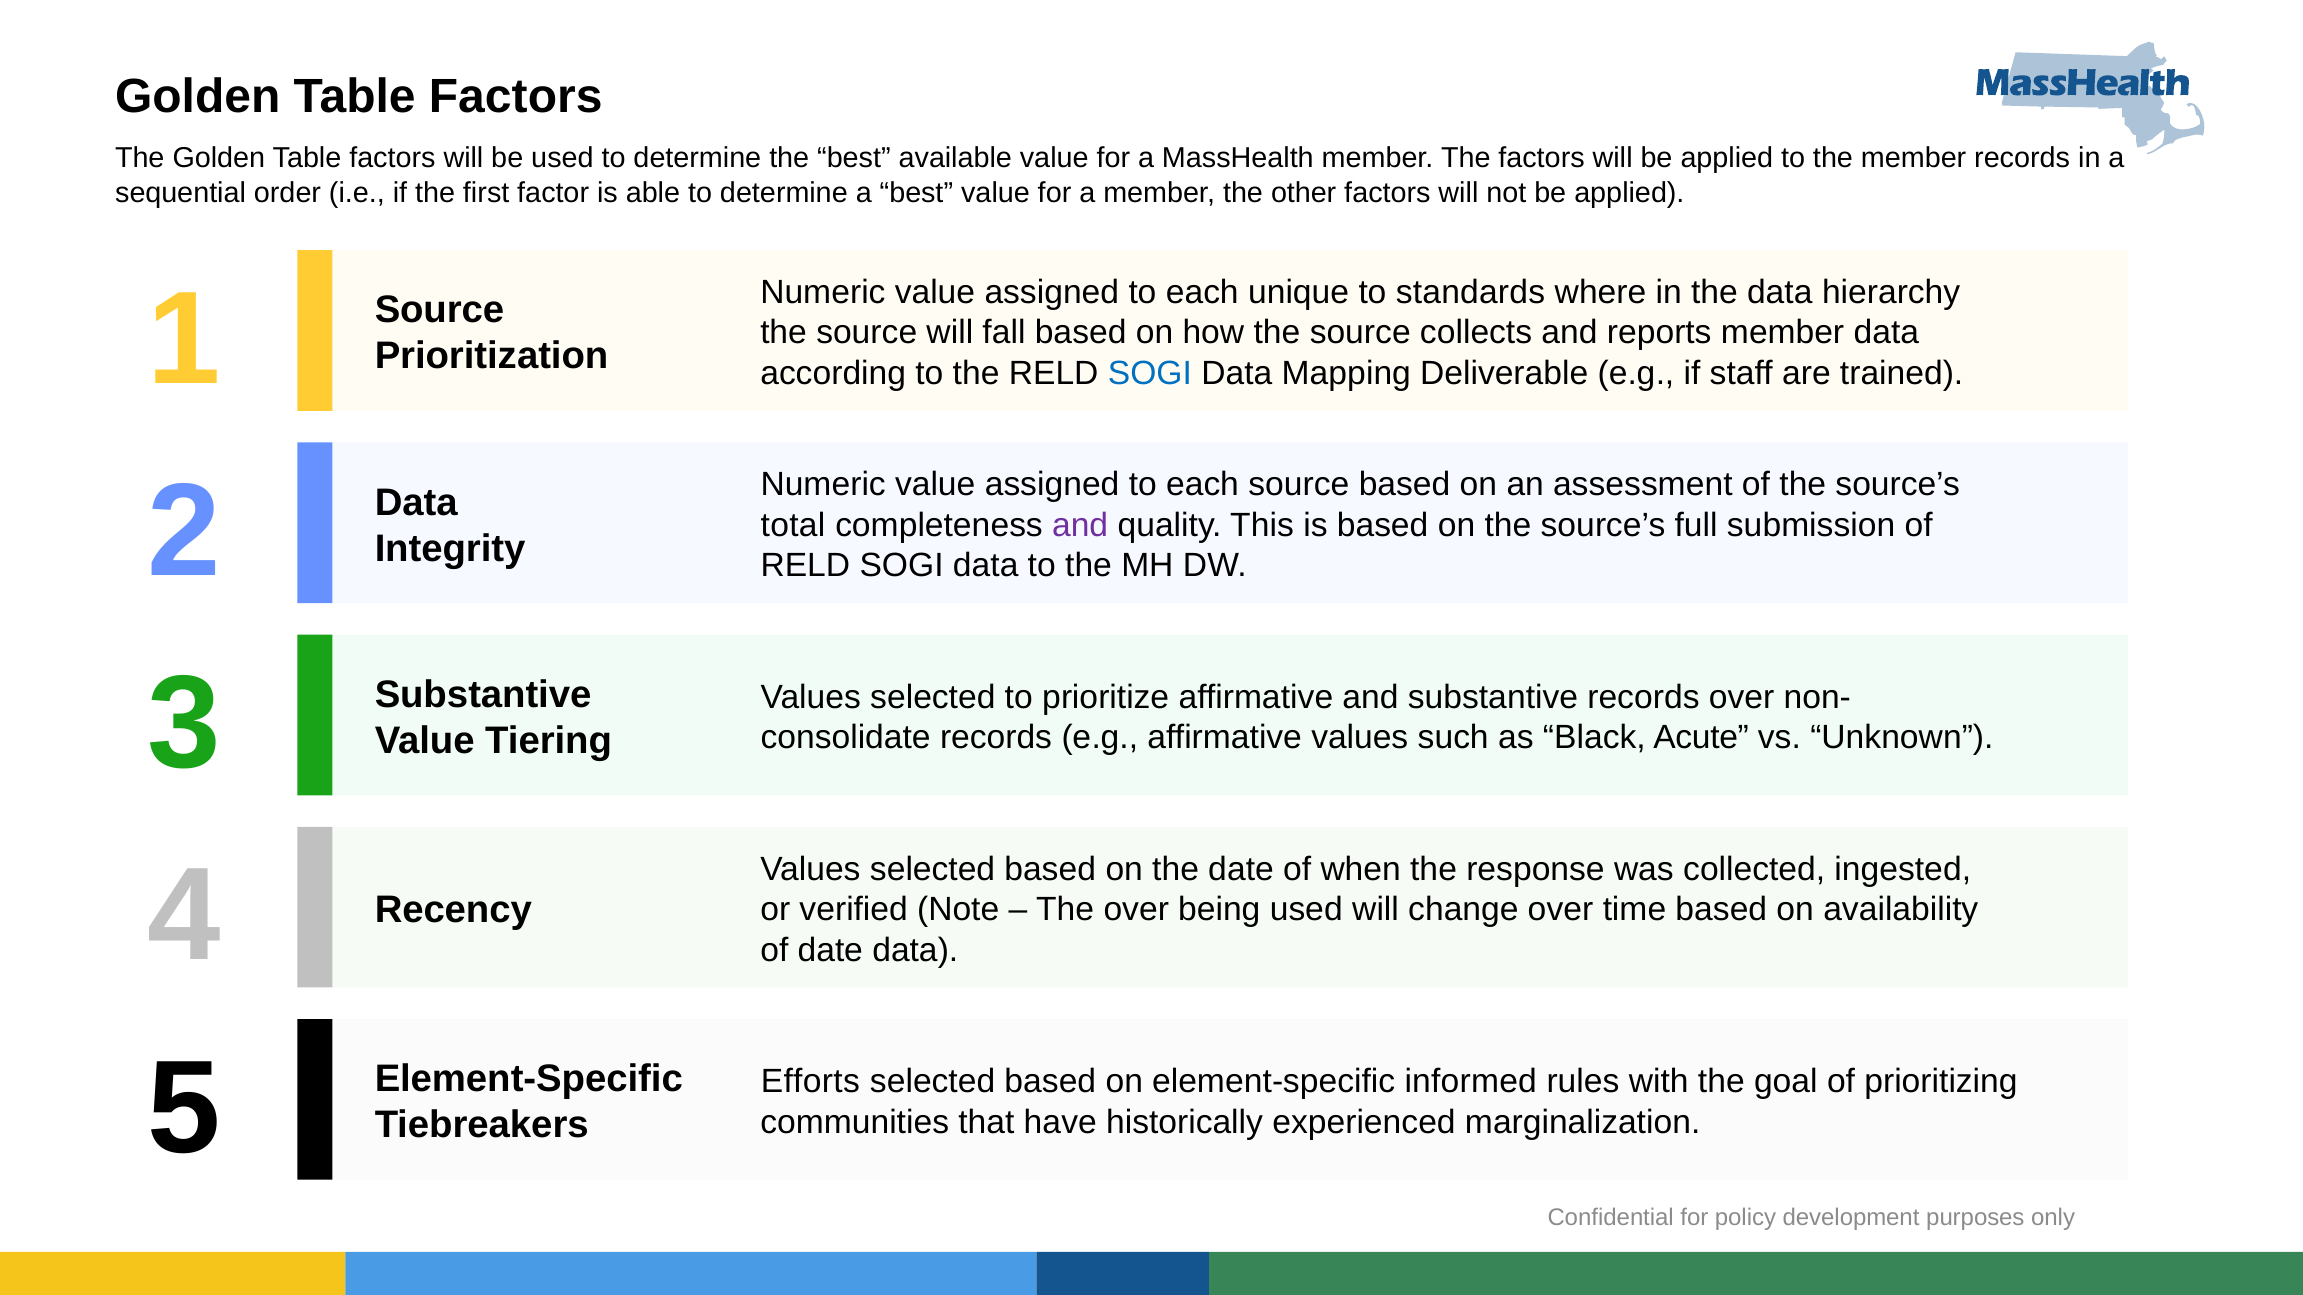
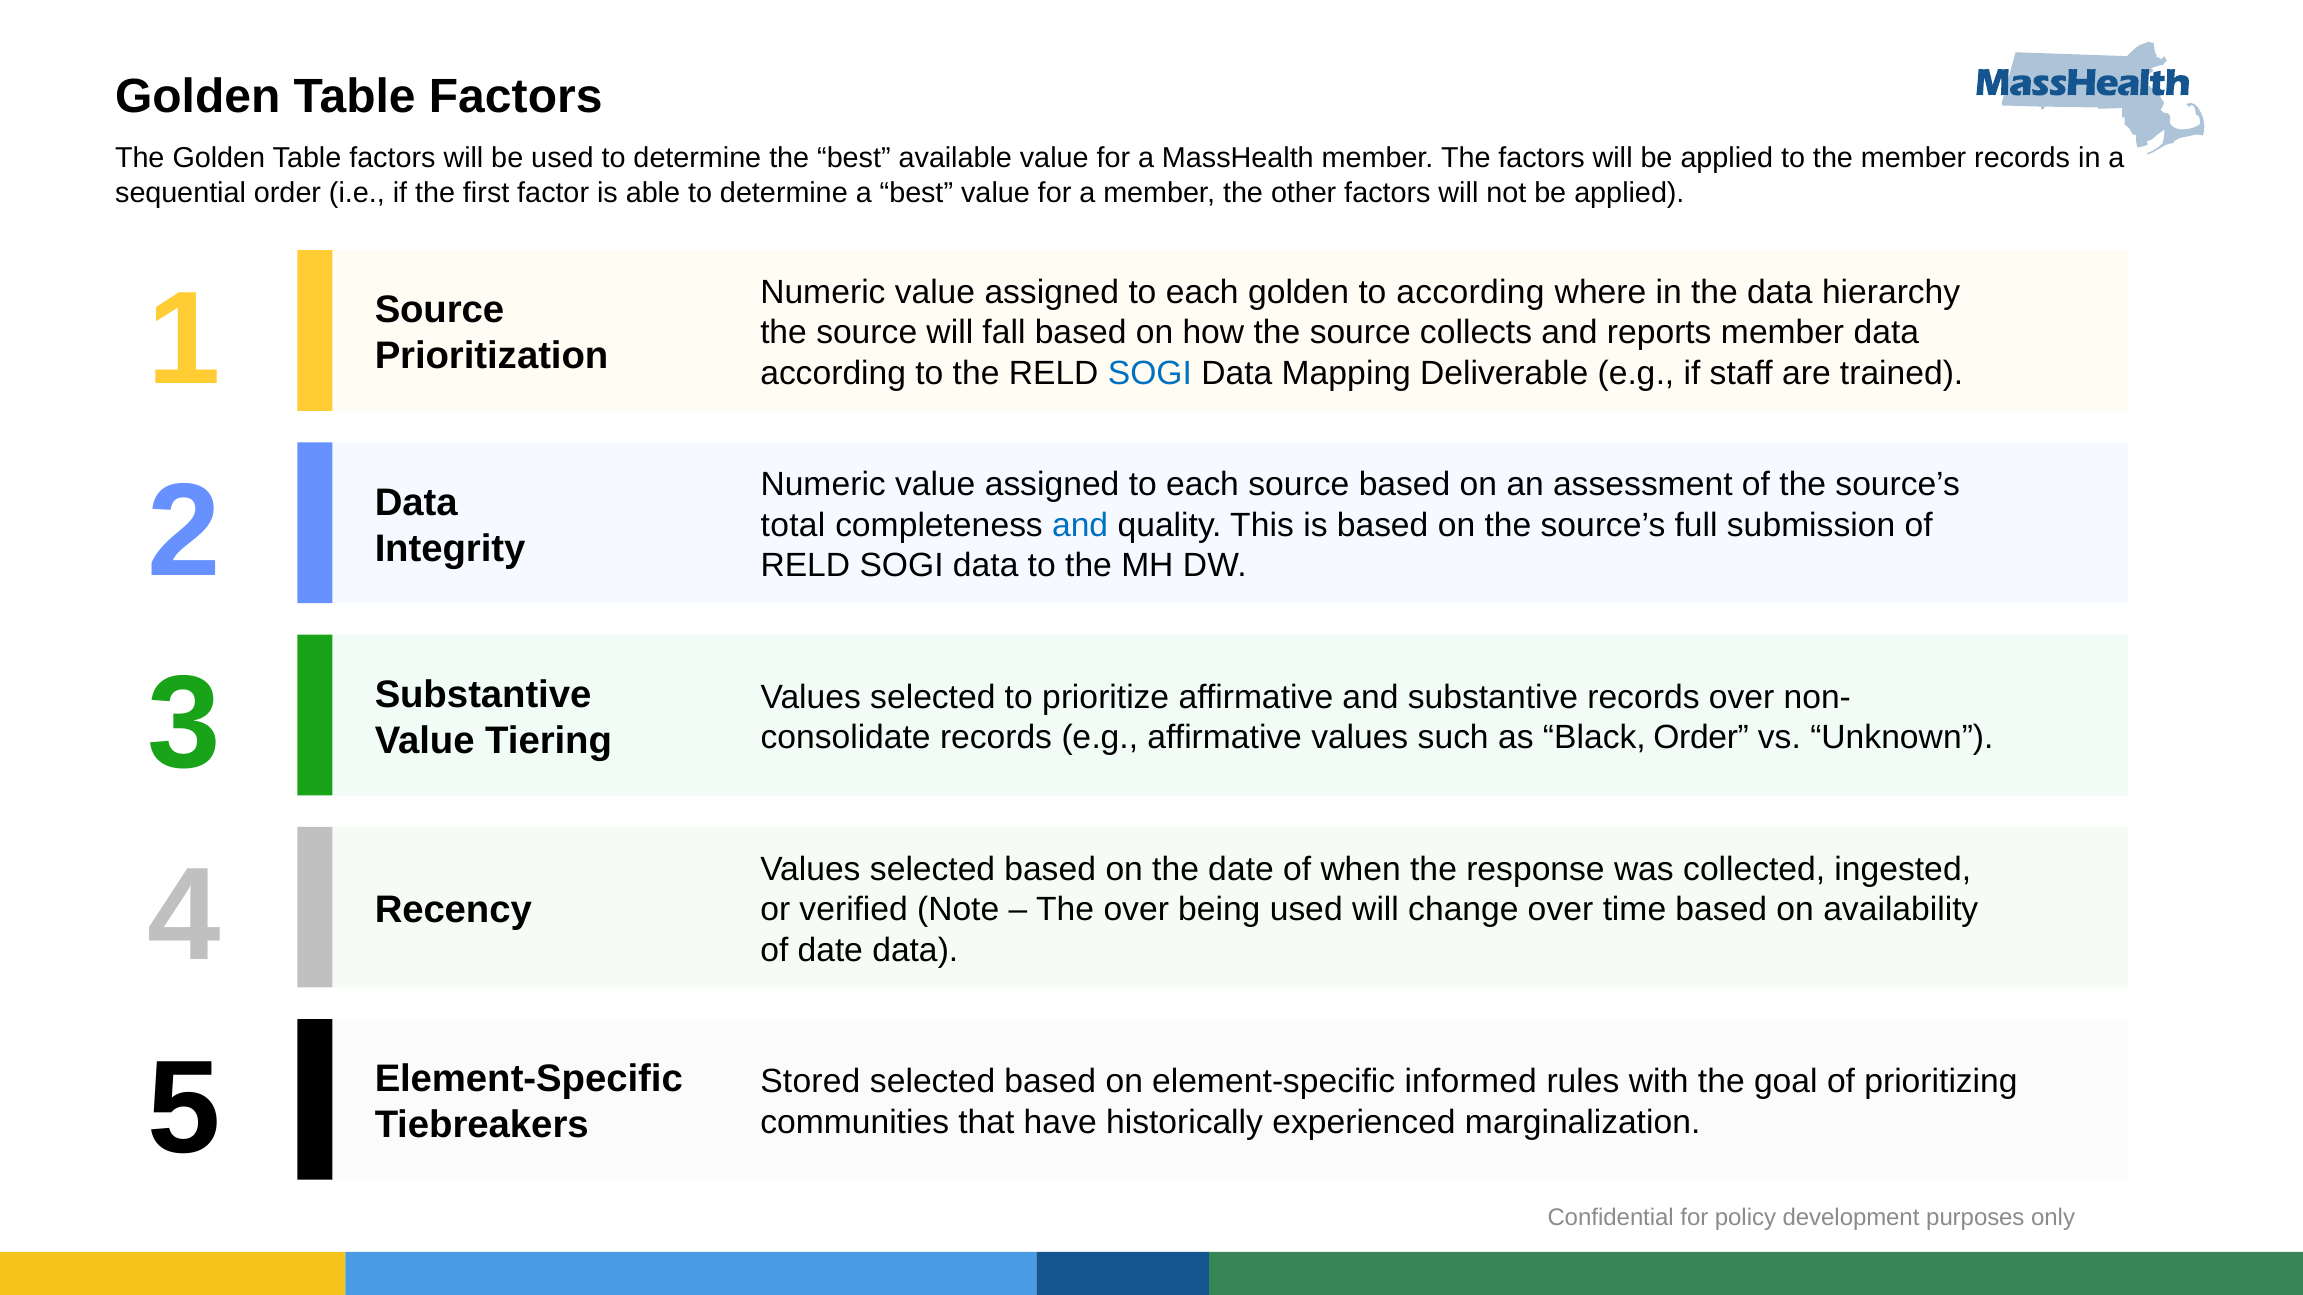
each unique: unique -> golden
to standards: standards -> according
and at (1080, 525) colour: purple -> blue
Black Acute: Acute -> Order
Efforts: Efforts -> Stored
